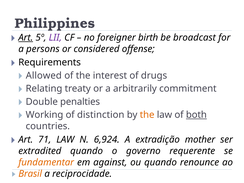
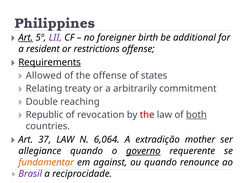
broadcast: broadcast -> additional
persons: persons -> resident
considered: considered -> restrictions
Requirements underline: none -> present
the interest: interest -> offense
drugs: drugs -> states
penalties: penalties -> reaching
Working: Working -> Republic
distinction: distinction -> revocation
the at (147, 115) colour: orange -> red
71: 71 -> 37
6,924: 6,924 -> 6,064
extradited: extradited -> allegiance
governo underline: none -> present
Brasil colour: orange -> purple
